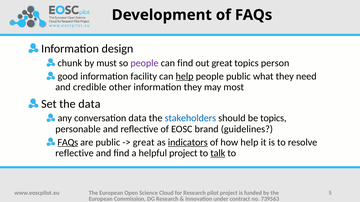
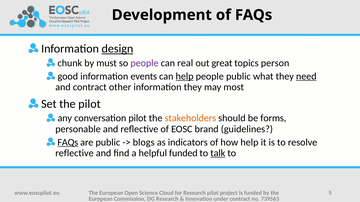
design underline: none -> present
can find: find -> real
facility: facility -> events
need underline: none -> present
and credible: credible -> contract
the data: data -> pilot
conversation data: data -> pilot
stakeholders colour: blue -> orange
be topics: topics -> forms
great at (144, 143): great -> blogs
indicators underline: present -> none
helpful project: project -> funded
